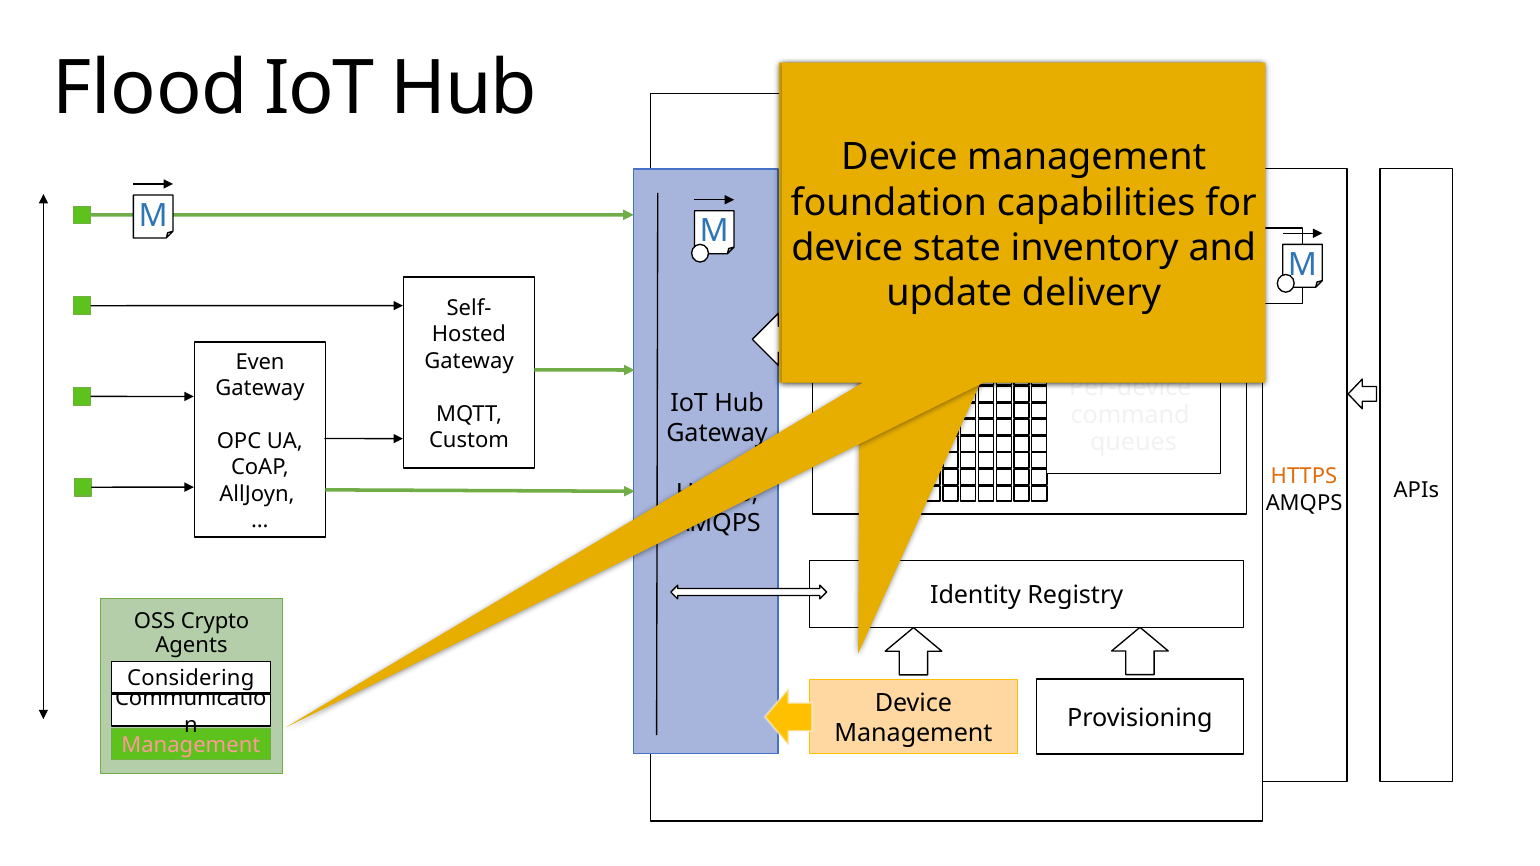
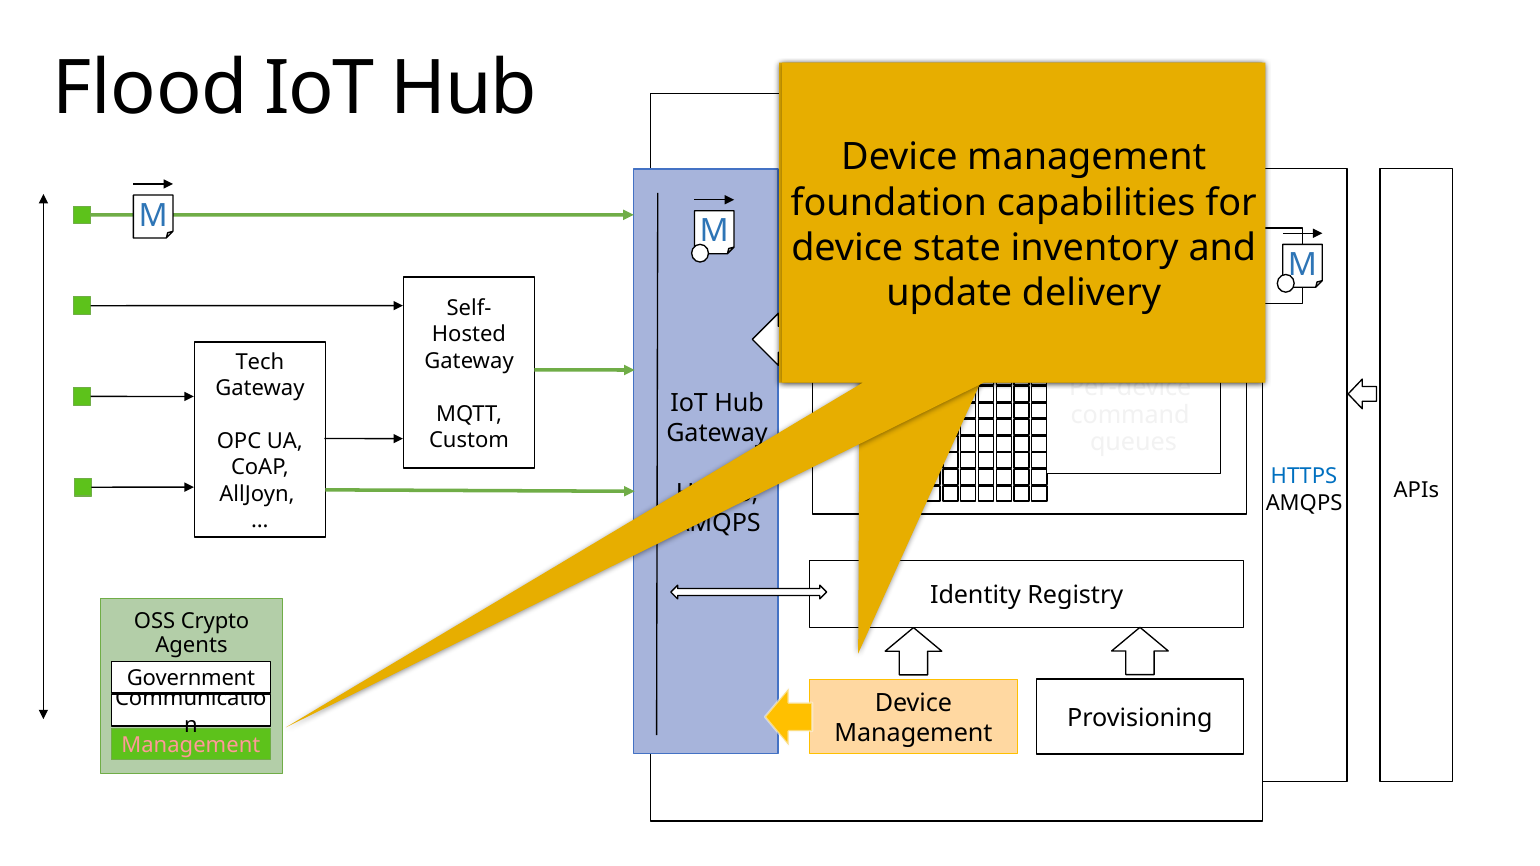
Even: Even -> Tech
HTTPS at (1304, 477) colour: orange -> blue
Considering: Considering -> Government
